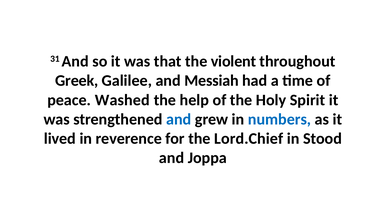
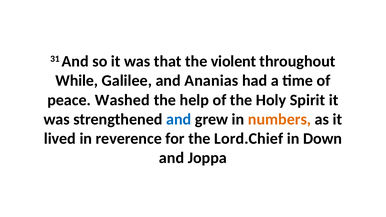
Greek: Greek -> While
Messiah: Messiah -> Ananias
numbers colour: blue -> orange
Stood: Stood -> Down
